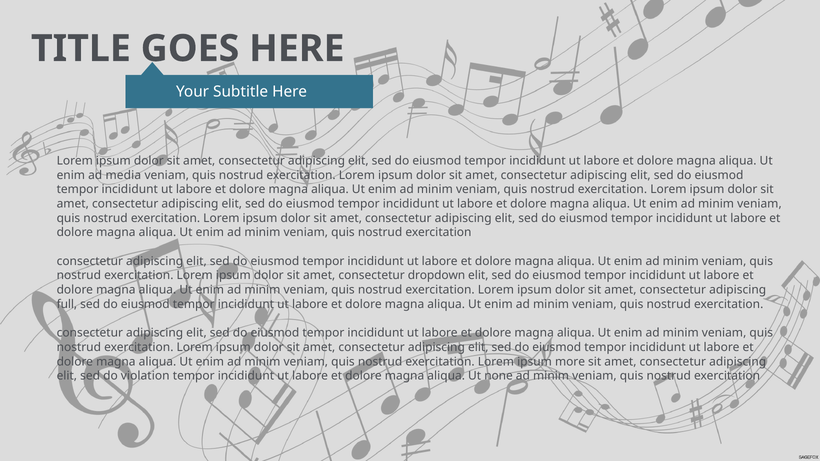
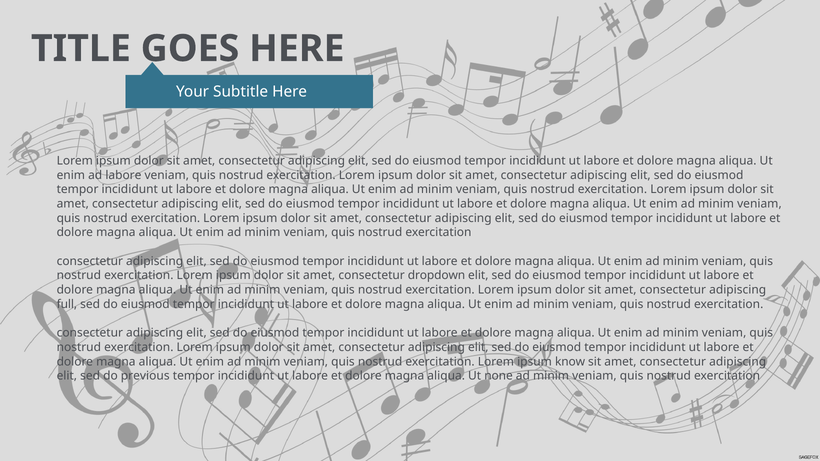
ad media: media -> labore
more: more -> know
violation: violation -> previous
